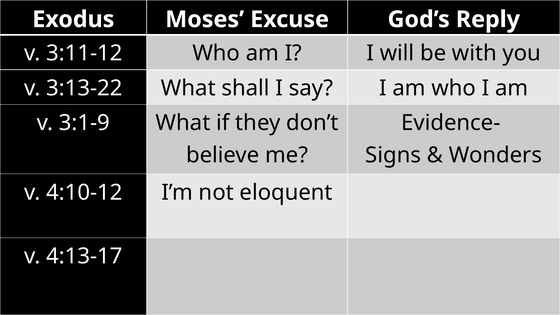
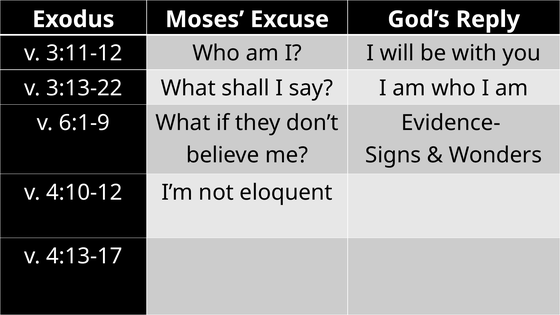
3:1-9: 3:1-9 -> 6:1-9
